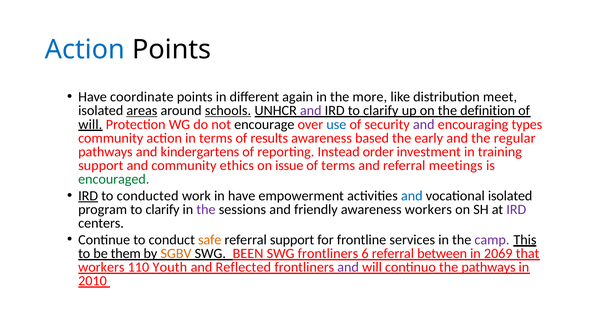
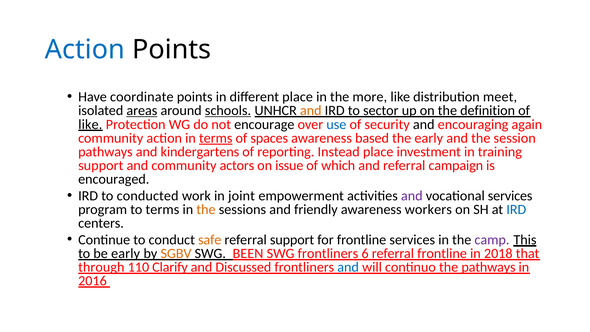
different again: again -> place
and at (311, 111) colour: purple -> orange
IRD to clarify: clarify -> sector
will at (90, 124): will -> like
and at (424, 124) colour: purple -> black
types: types -> again
terms at (216, 138) underline: none -> present
results: results -> spaces
regular: regular -> session
Instead order: order -> place
ethics: ethics -> actors
of terms: terms -> which
meetings: meetings -> campaign
encouraged colour: green -> black
IRD at (88, 196) underline: present -> none
in have: have -> joint
and at (412, 196) colour: blue -> purple
vocational isolated: isolated -> services
program to clarify: clarify -> terms
the at (206, 209) colour: purple -> orange
IRD at (516, 209) colour: purple -> blue
be them: them -> early
referral between: between -> frontline
2069: 2069 -> 2018
workers at (101, 267): workers -> through
Youth: Youth -> Clarify
Reflected: Reflected -> Discussed
and at (348, 267) colour: purple -> blue
2010: 2010 -> 2016
